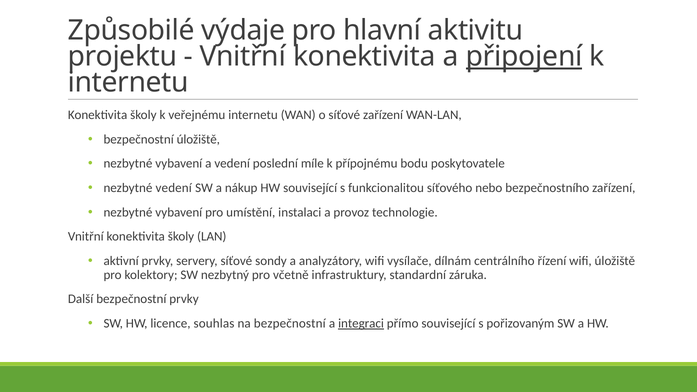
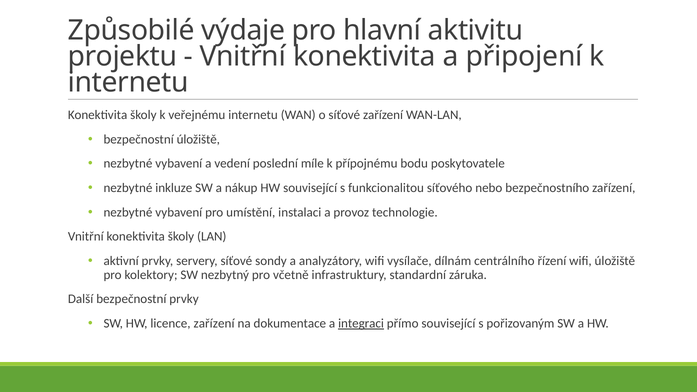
připojení underline: present -> none
nezbytné vedení: vedení -> inkluze
licence souhlas: souhlas -> zařízení
na bezpečnostní: bezpečnostní -> dokumentace
